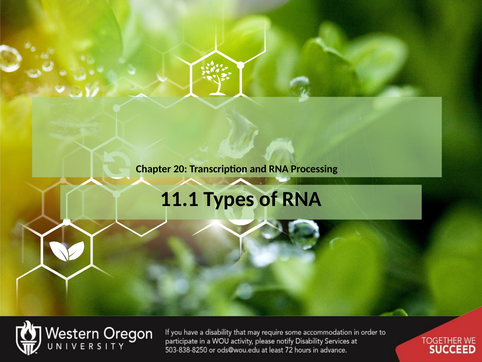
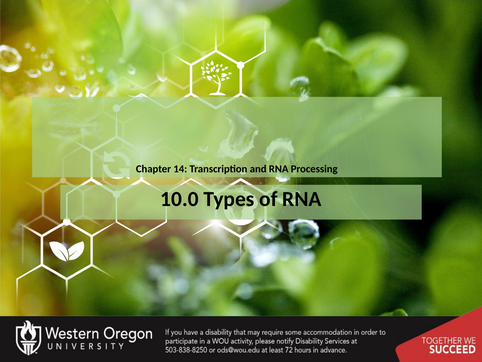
20: 20 -> 14
11.1: 11.1 -> 10.0
